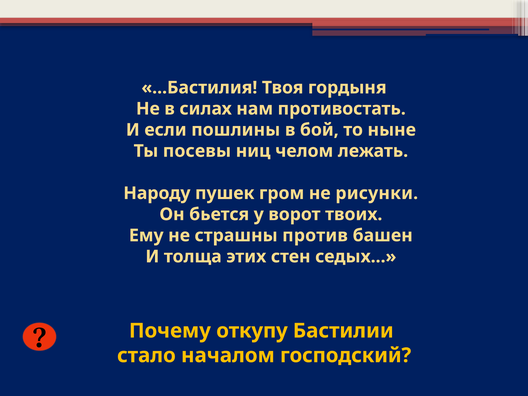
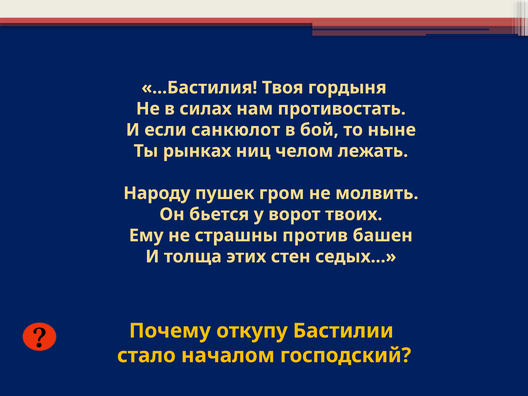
пошлины: пошлины -> санкюлот
посевы: посевы -> рынках
рисунки: рисунки -> молвить
